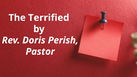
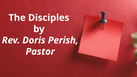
Terrified: Terrified -> Disciples
